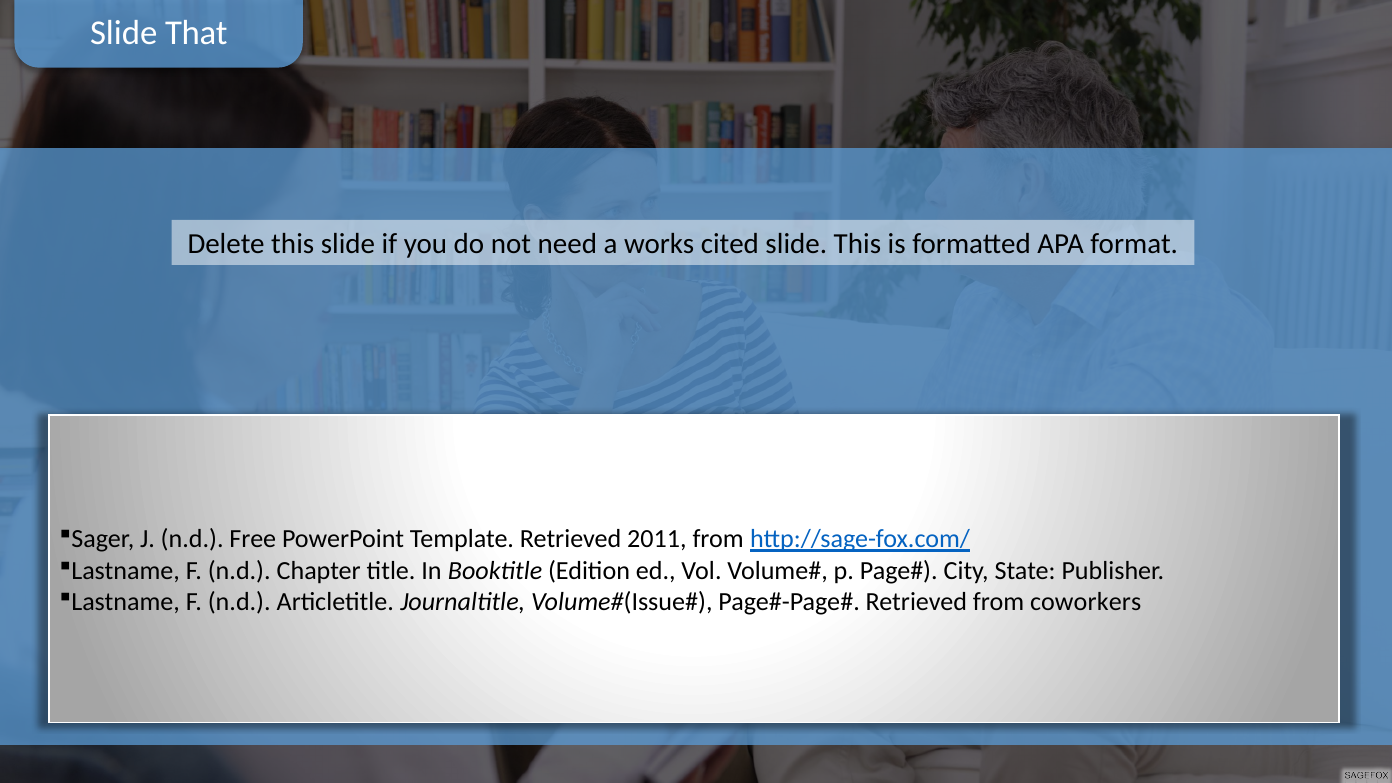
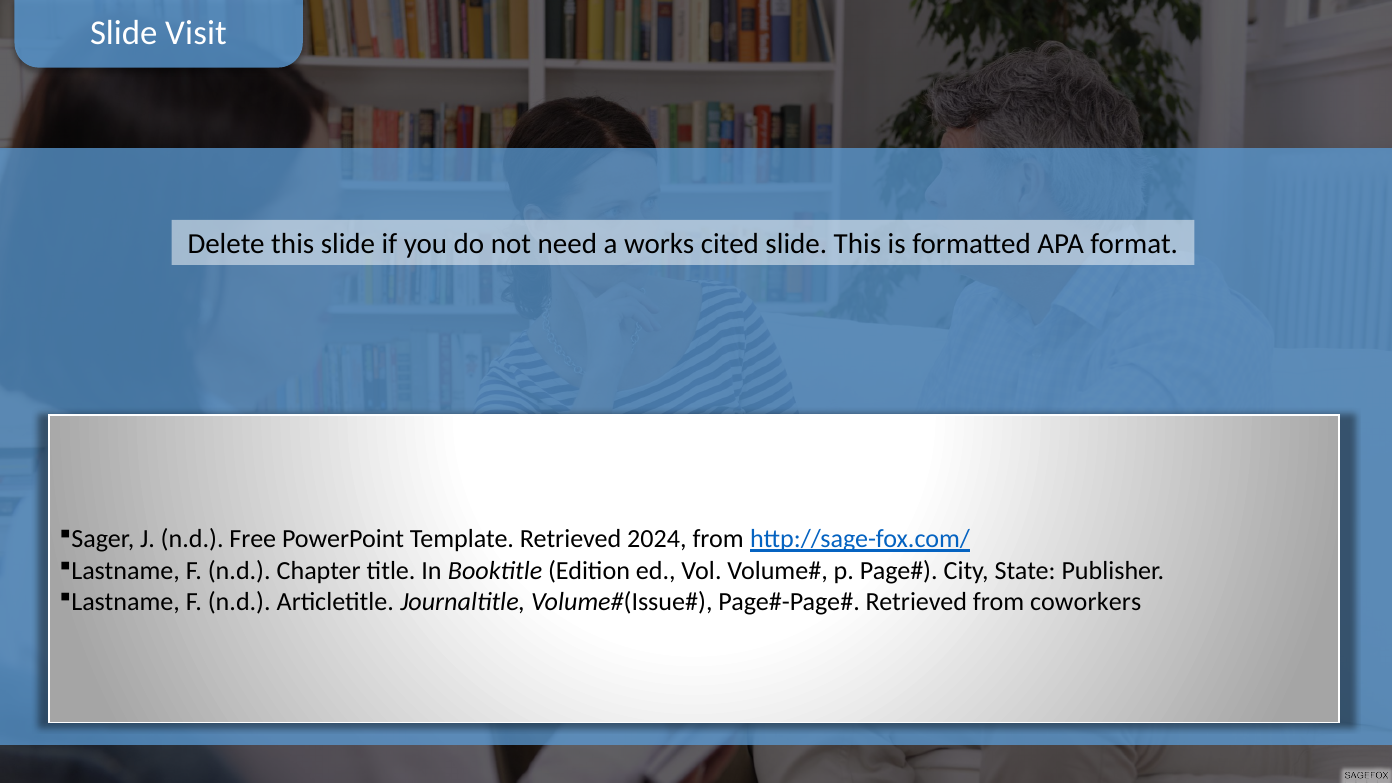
That: That -> Visit
2011: 2011 -> 2024
